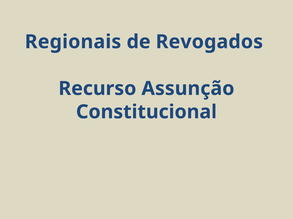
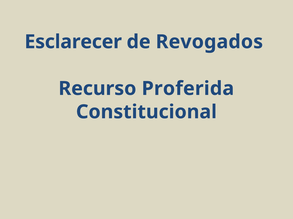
Regionais: Regionais -> Esclarecer
Assunção: Assunção -> Proferida
